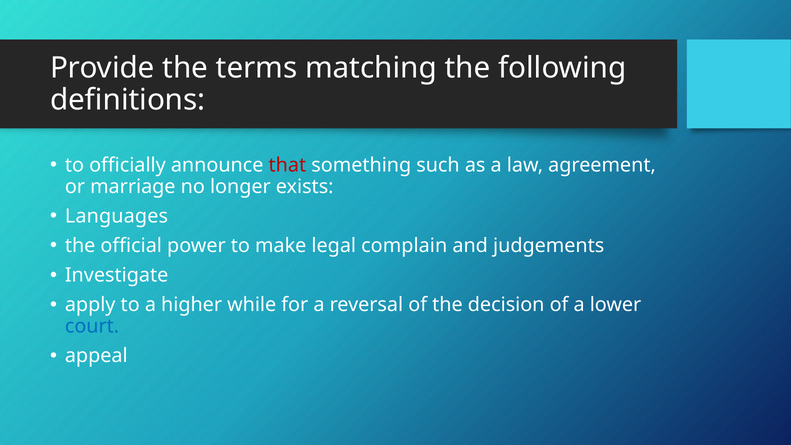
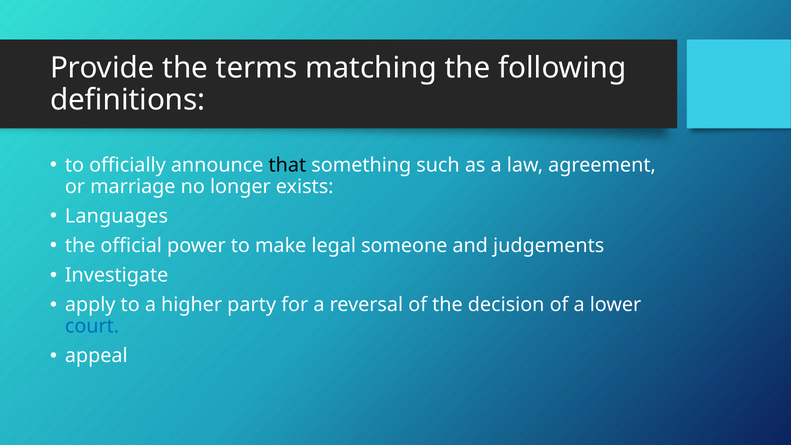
that colour: red -> black
complain: complain -> someone
while: while -> party
